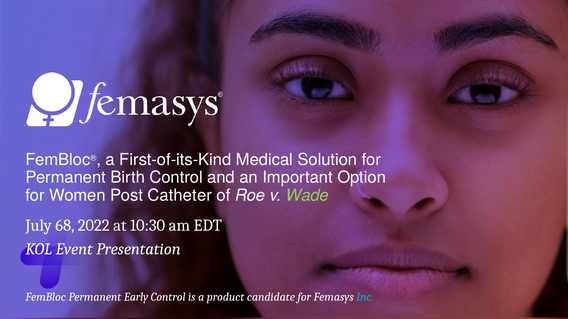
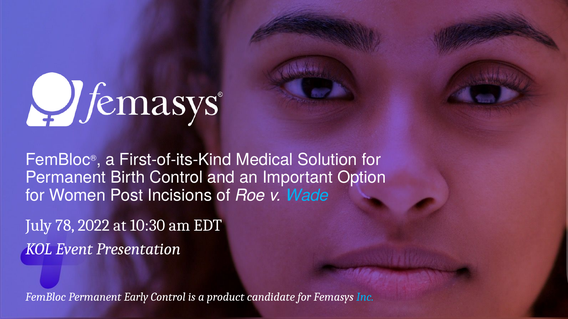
Catheter: Catheter -> Incisions
Wade colour: light green -> light blue
68: 68 -> 78
